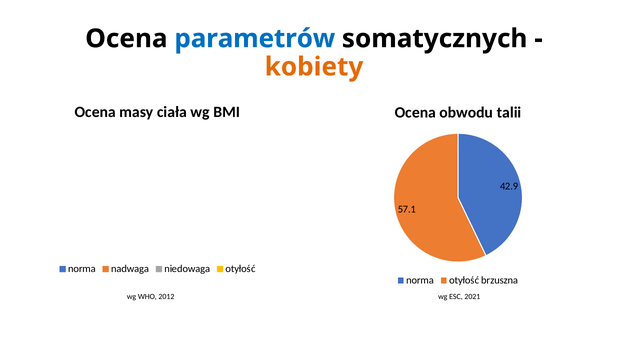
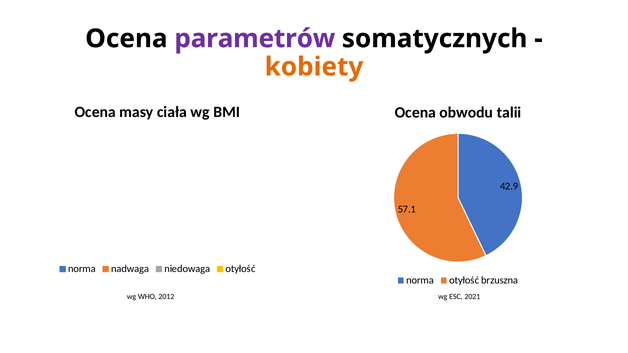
parametrów colour: blue -> purple
